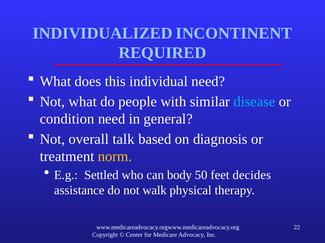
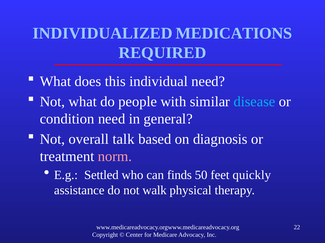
INCONTINENT: INCONTINENT -> MEDICATIONS
norm colour: yellow -> pink
body: body -> finds
decides: decides -> quickly
